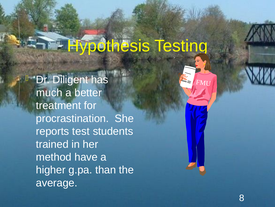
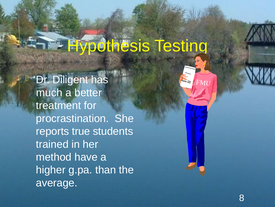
test: test -> true
